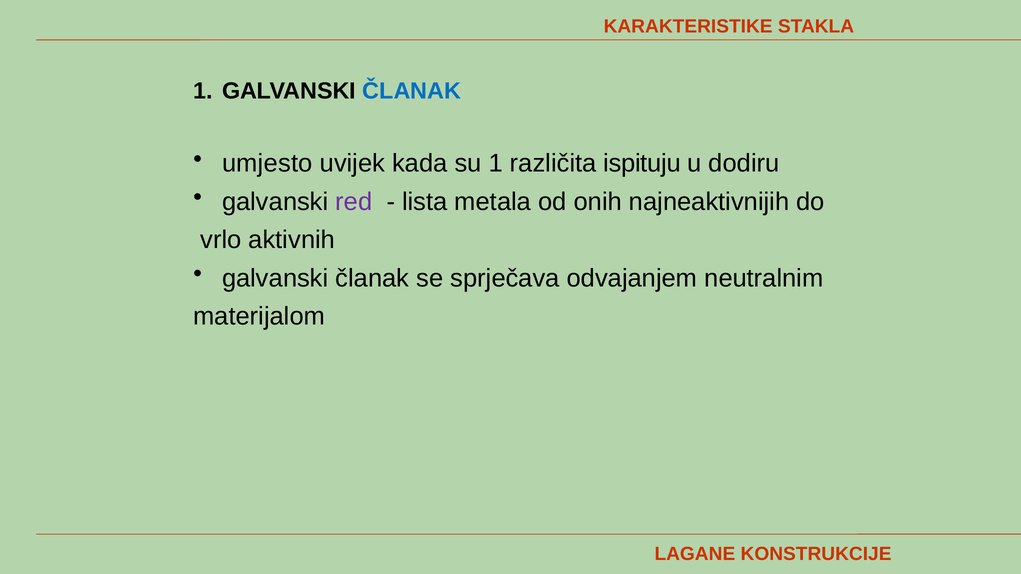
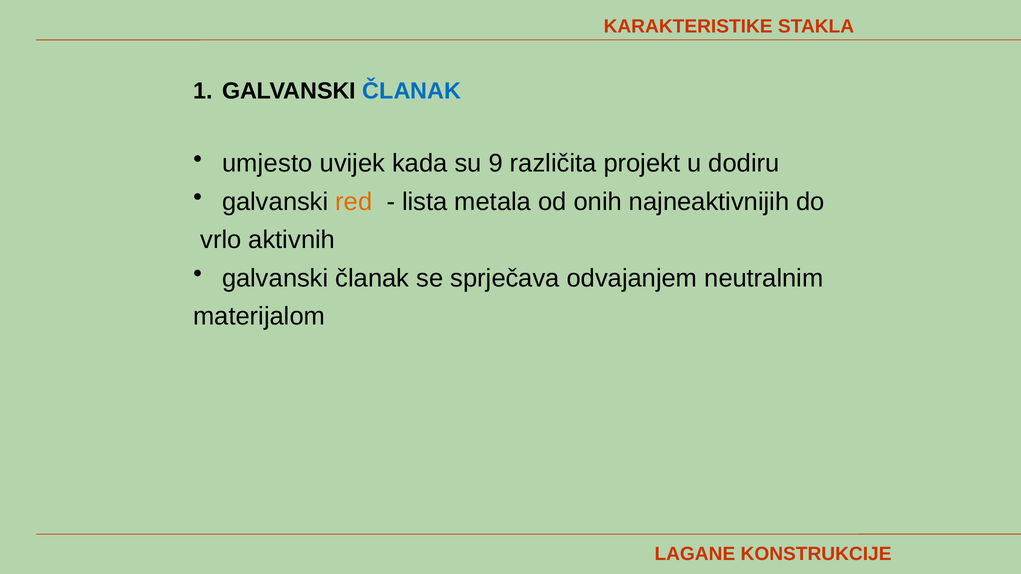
su 1: 1 -> 9
ispituju: ispituju -> projekt
red colour: purple -> orange
